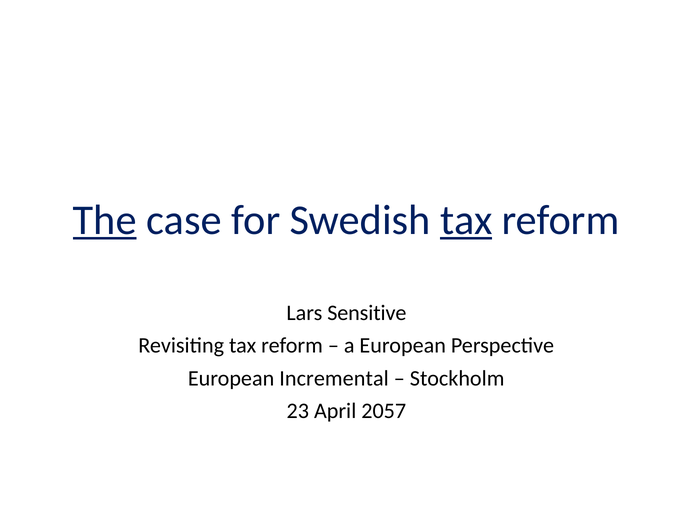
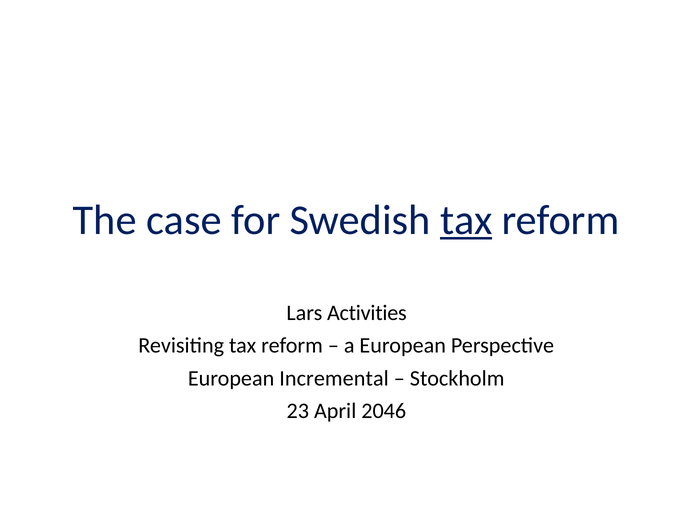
The underline: present -> none
Sensitive: Sensitive -> Activities
2057: 2057 -> 2046
